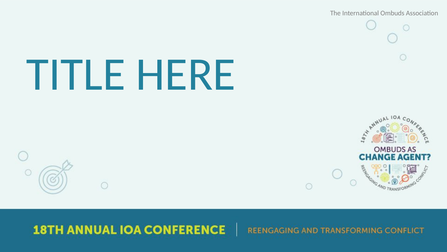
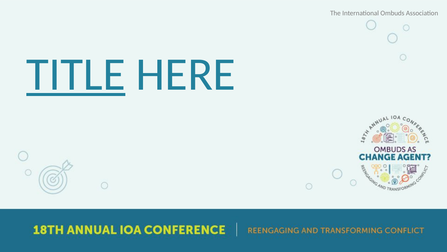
TITLE underline: none -> present
